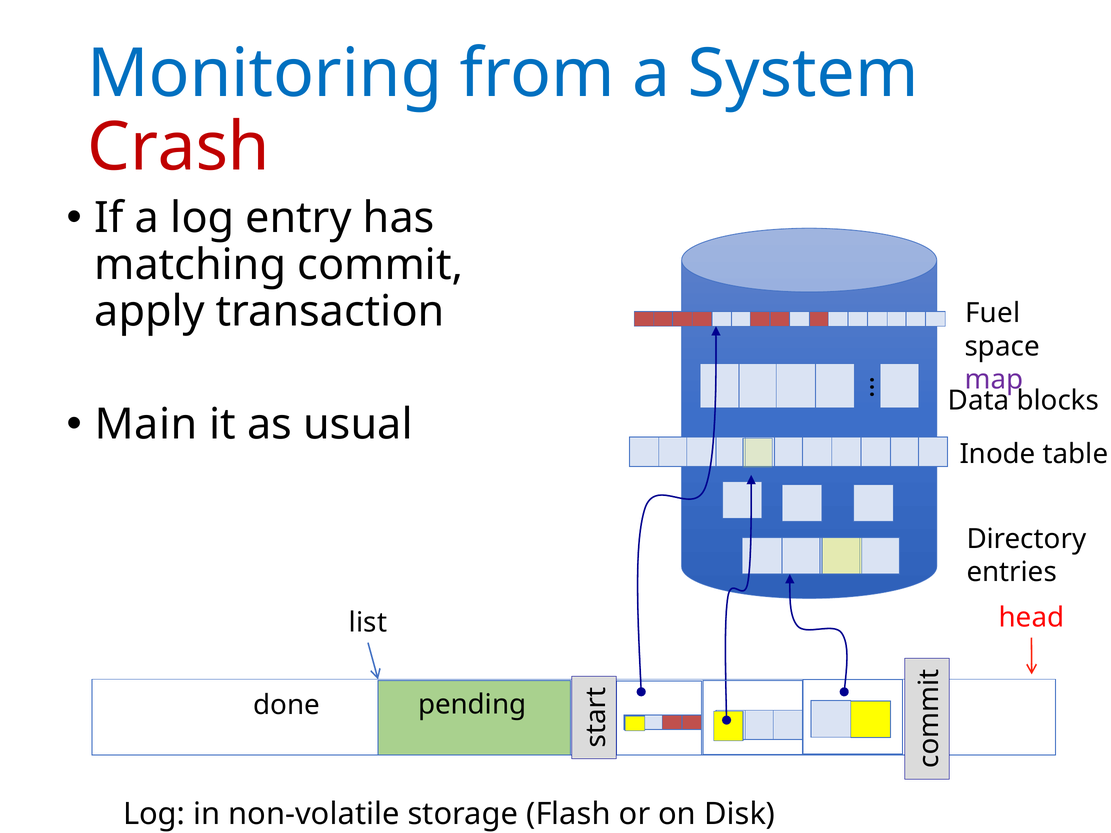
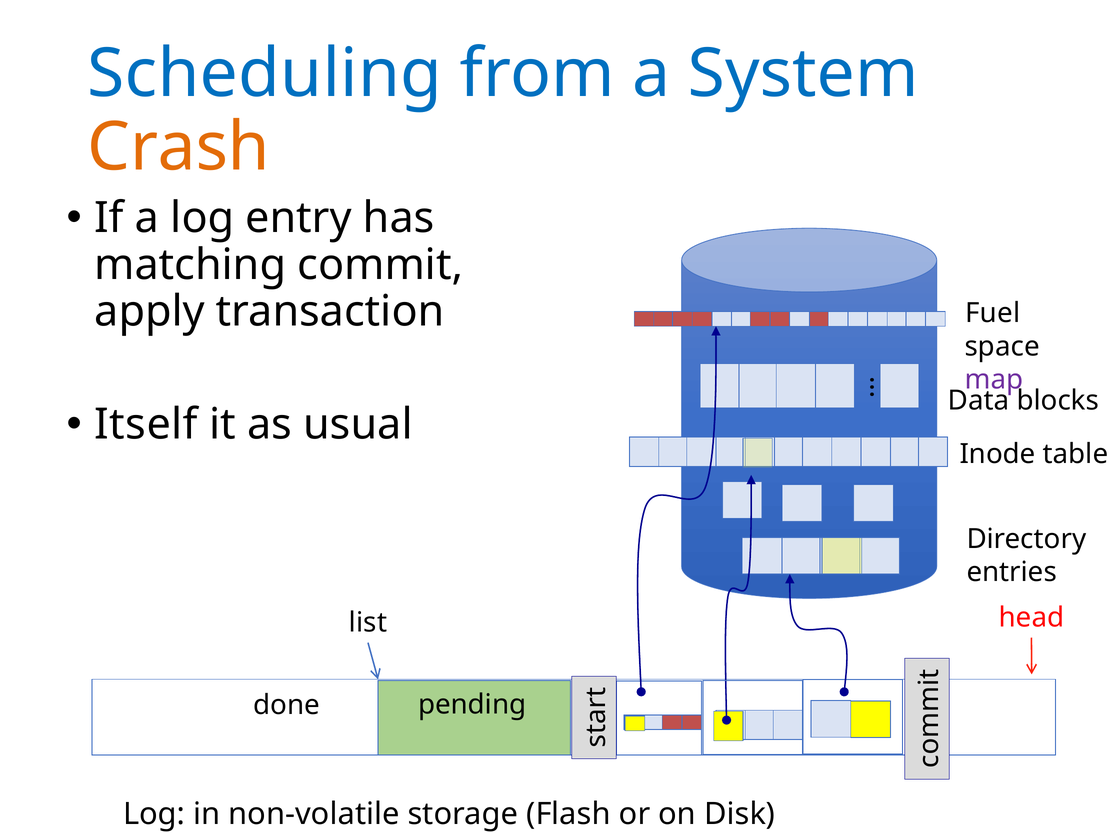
Monitoring: Monitoring -> Scheduling
Crash colour: red -> orange
Main: Main -> Itself
